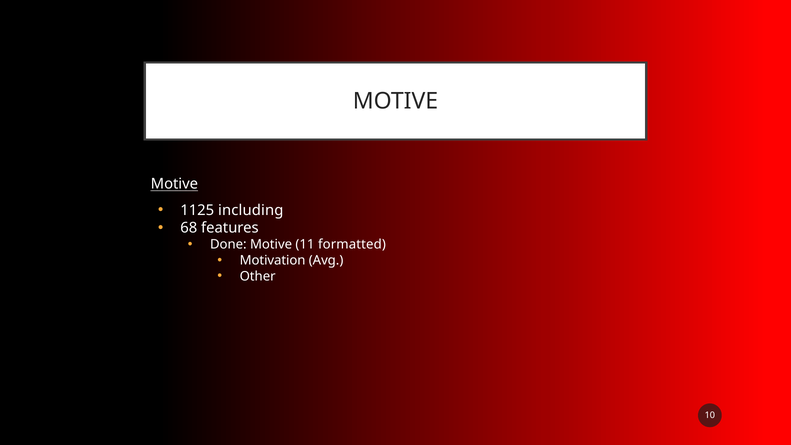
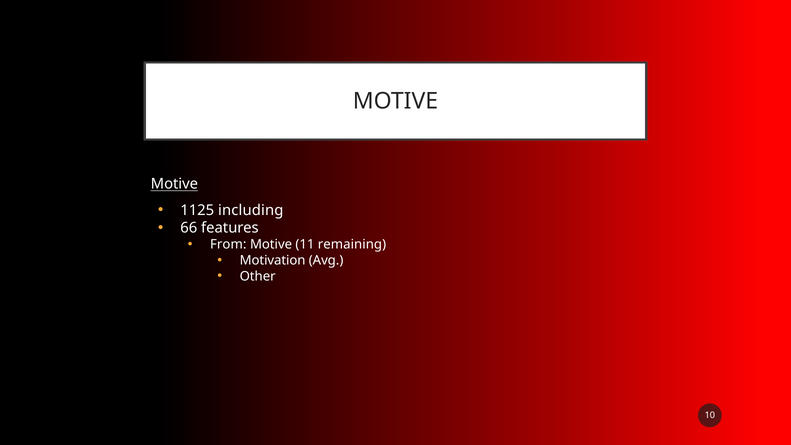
68: 68 -> 66
Done: Done -> From
formatted: formatted -> remaining
